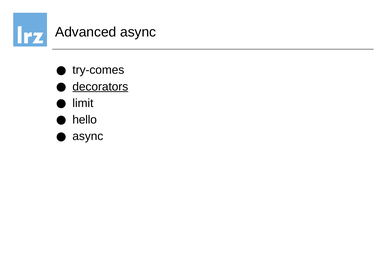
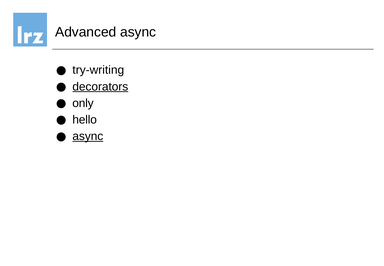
try-comes: try-comes -> try-writing
limit: limit -> only
async at (88, 136) underline: none -> present
